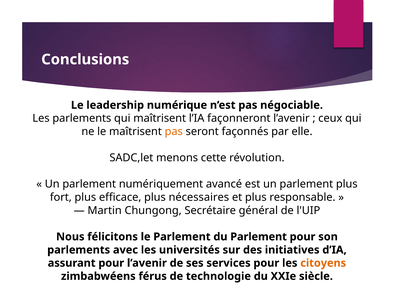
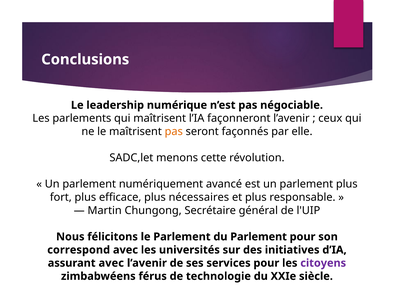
parlements at (79, 249): parlements -> correspond
assurant pour: pour -> avec
citoyens colour: orange -> purple
